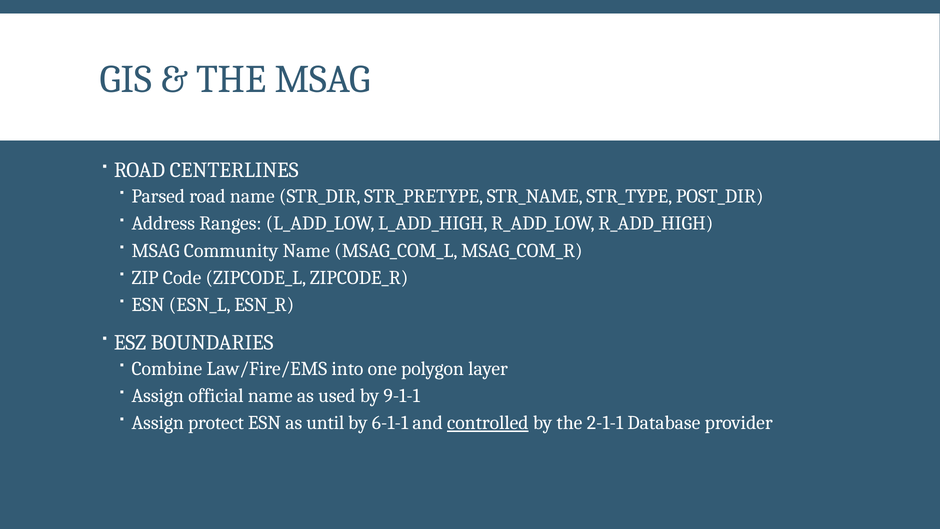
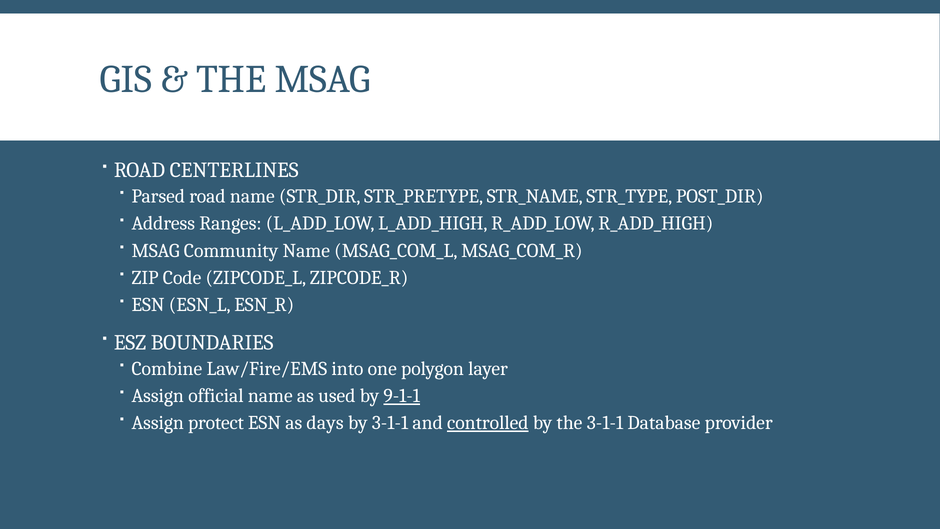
9-1-1 underline: none -> present
until: until -> days
by 6-1-1: 6-1-1 -> 3-1-1
the 2-1-1: 2-1-1 -> 3-1-1
